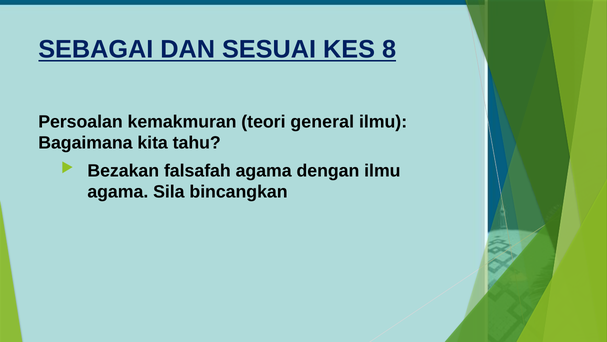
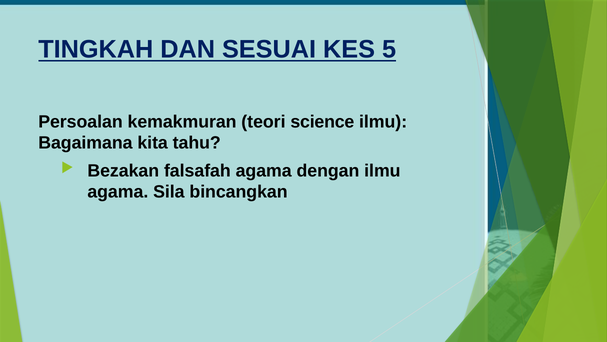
SEBAGAI: SEBAGAI -> TINGKAH
8: 8 -> 5
general: general -> science
